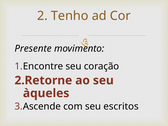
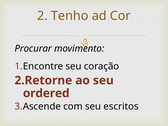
Presente: Presente -> Procurar
àqueles: àqueles -> ordered
